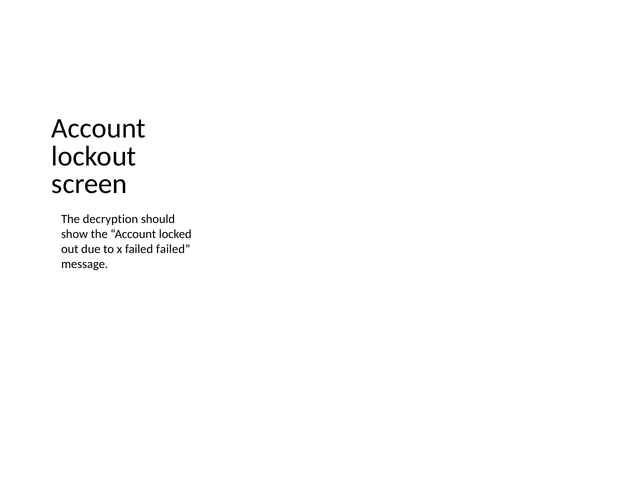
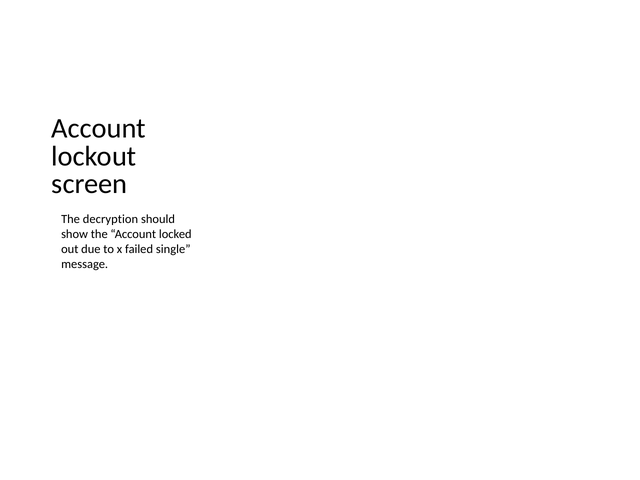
failed failed: failed -> single
